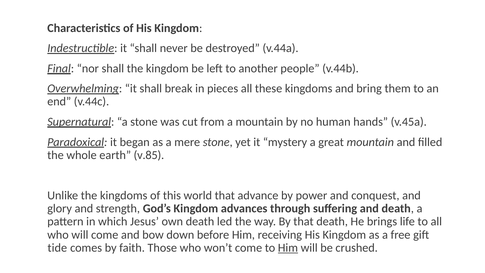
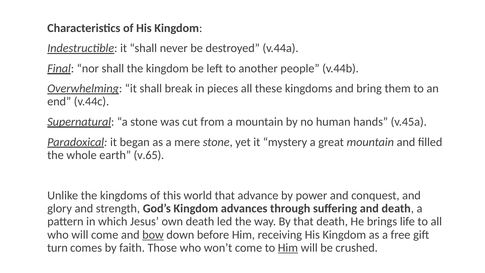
v.85: v.85 -> v.65
bow underline: none -> present
tide: tide -> turn
